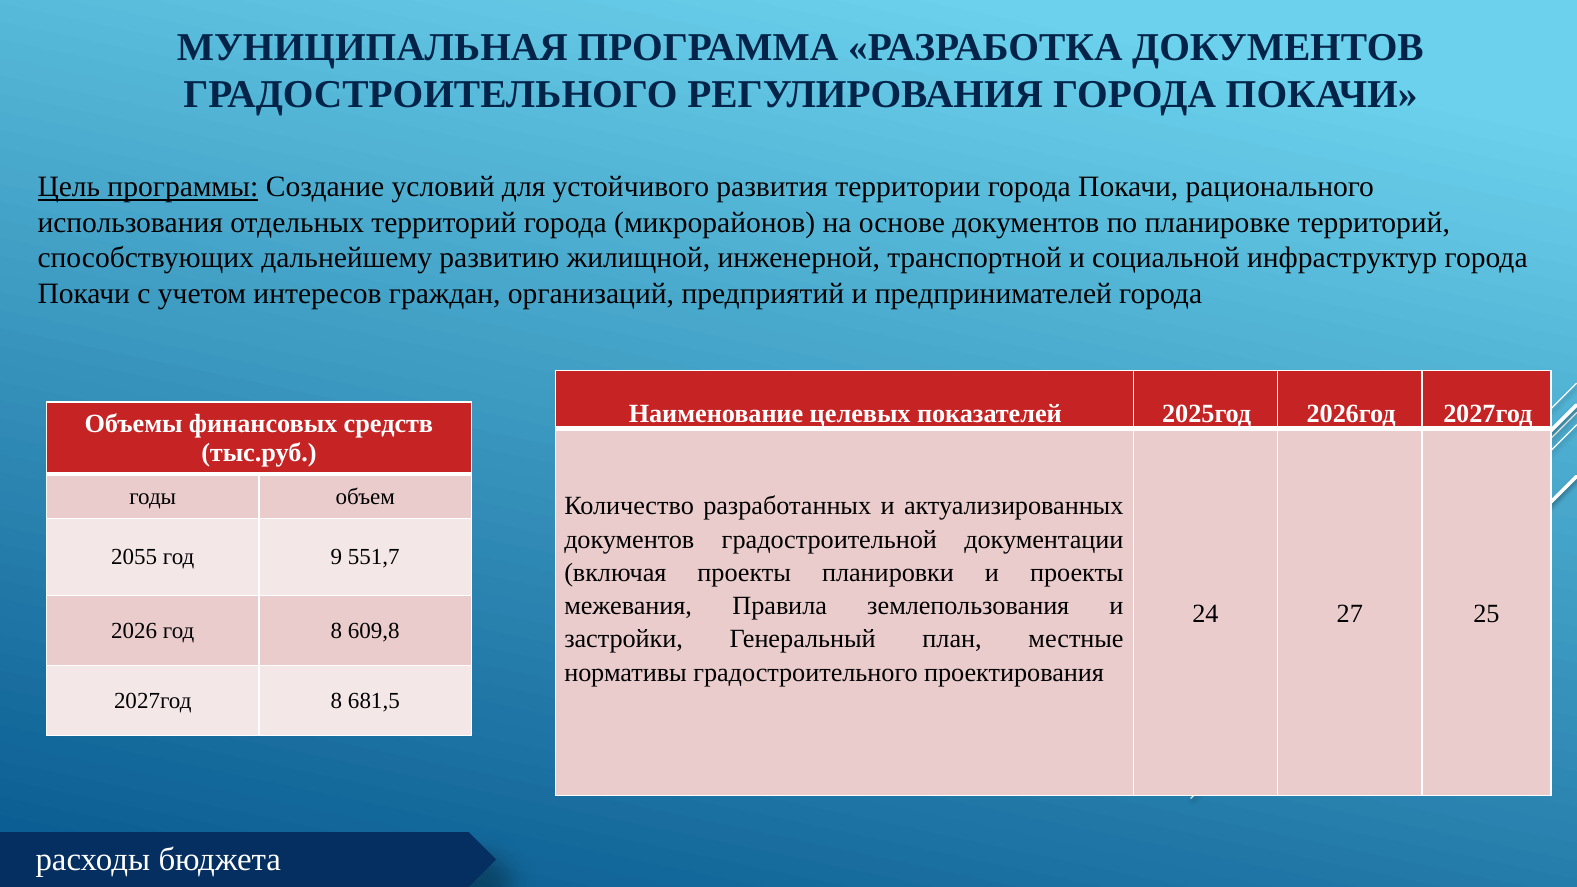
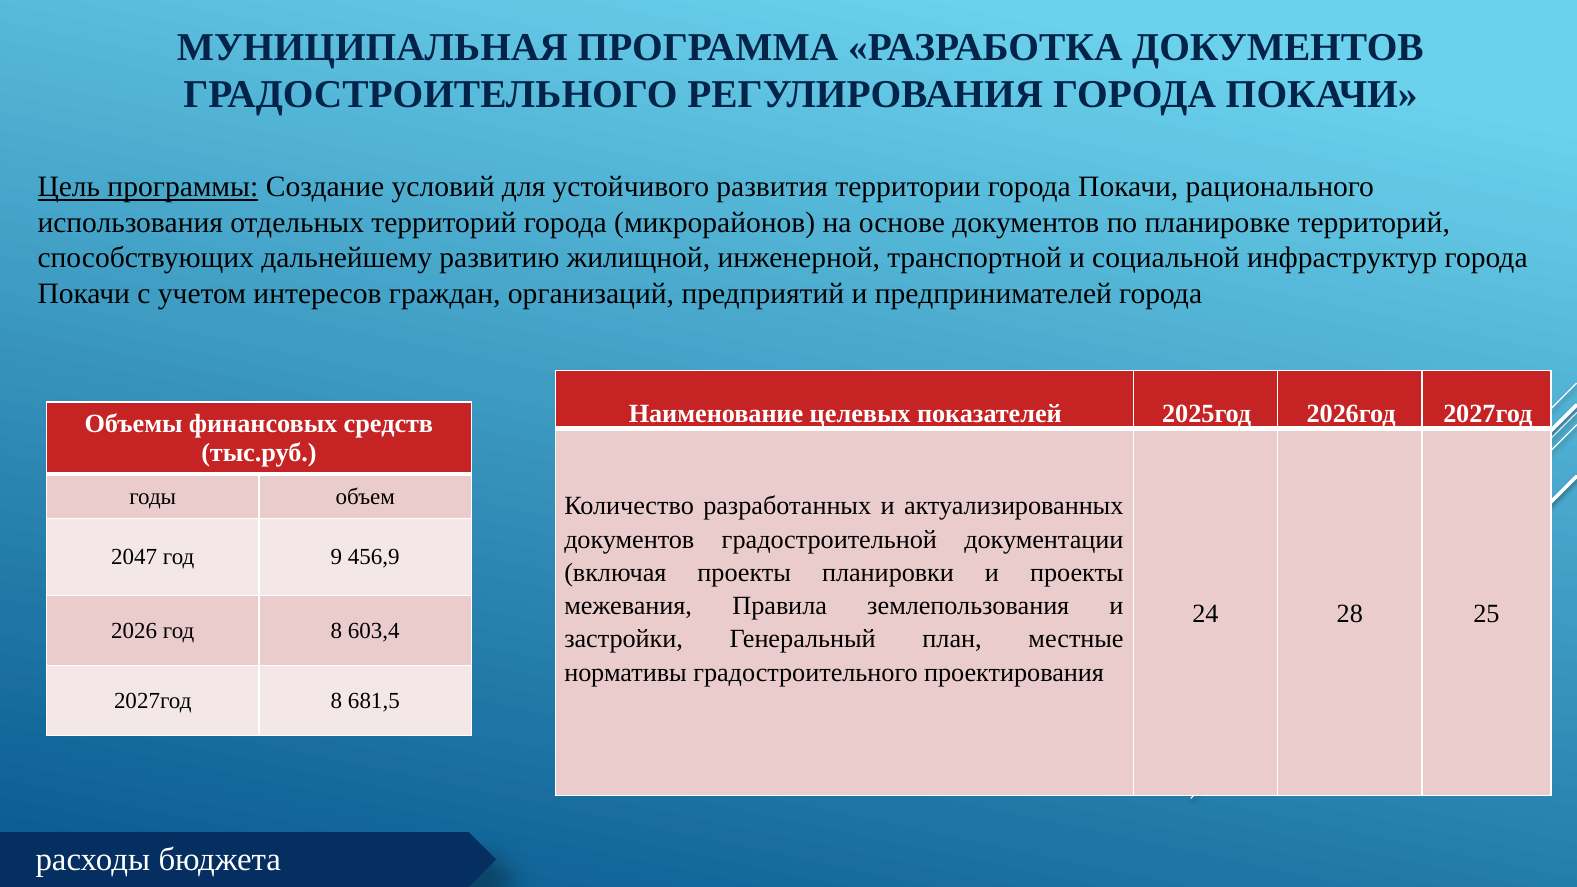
2055: 2055 -> 2047
551,7: 551,7 -> 456,9
27: 27 -> 28
609,8: 609,8 -> 603,4
